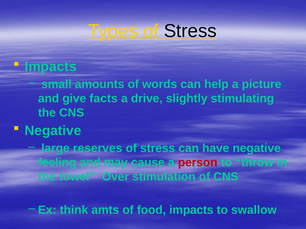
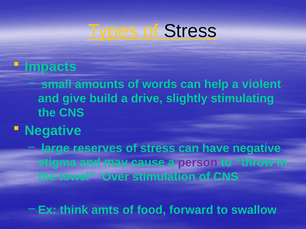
picture: picture -> violent
facts: facts -> build
feeling: feeling -> stigma
person colour: red -> purple
food impacts: impacts -> forward
